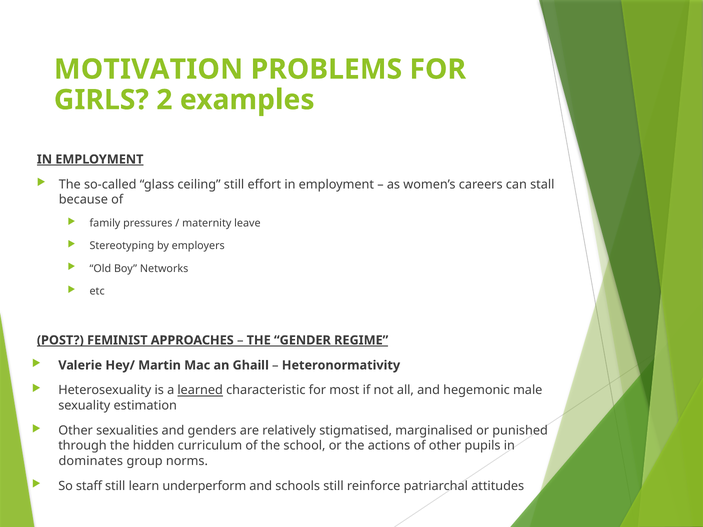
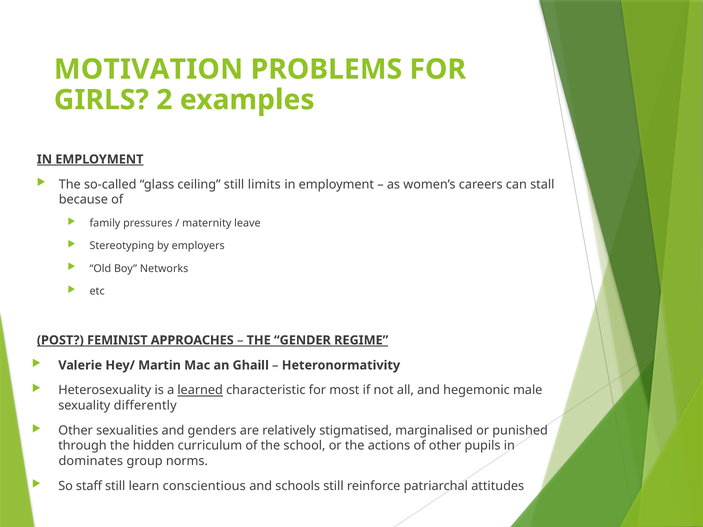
effort: effort -> limits
estimation: estimation -> differently
underperform: underperform -> conscientious
